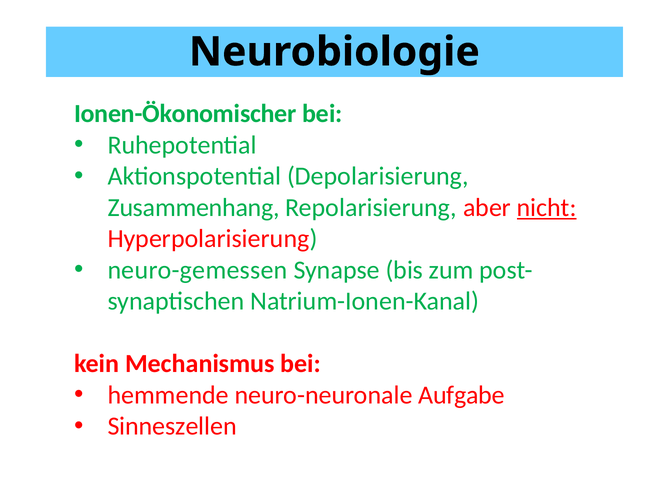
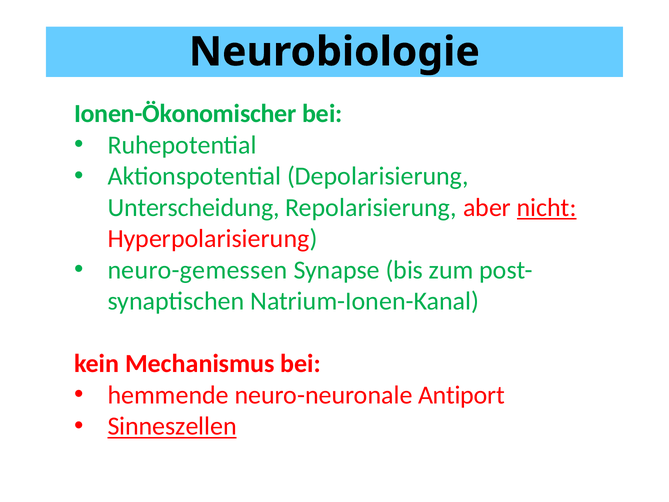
Zusammenhang: Zusammenhang -> Unterscheidung
Aufgabe: Aufgabe -> Antiport
Sinneszellen underline: none -> present
